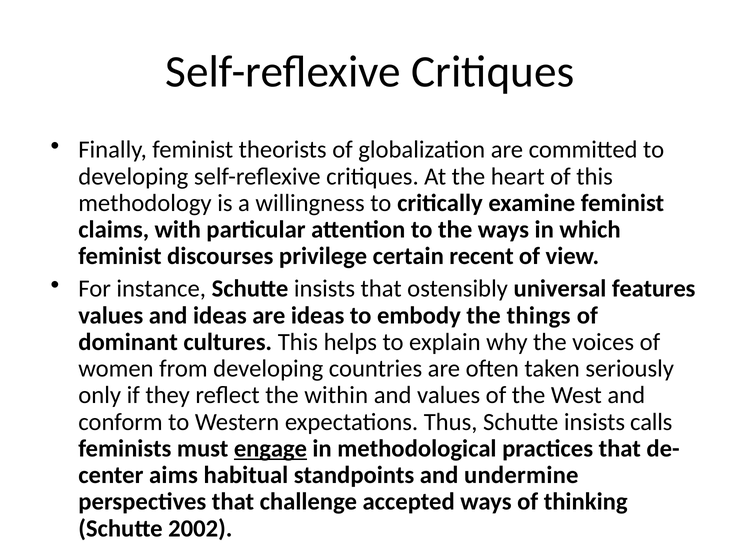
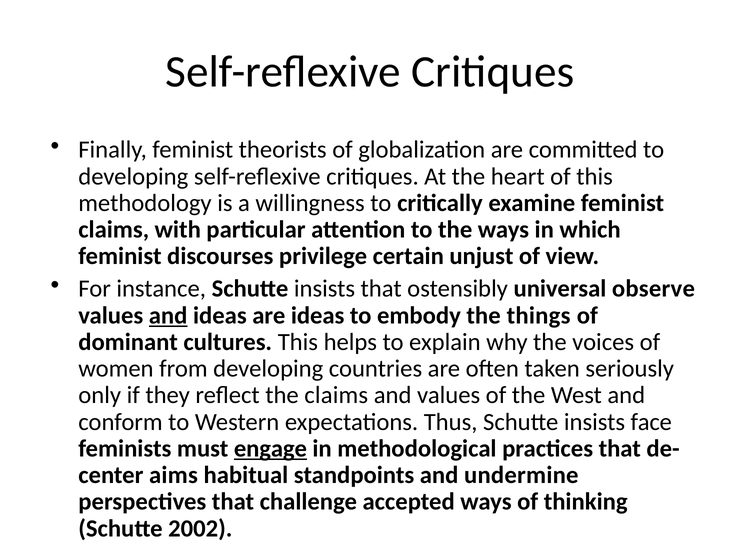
recent: recent -> unjust
features: features -> observe
and at (168, 315) underline: none -> present
the within: within -> claims
calls: calls -> face
